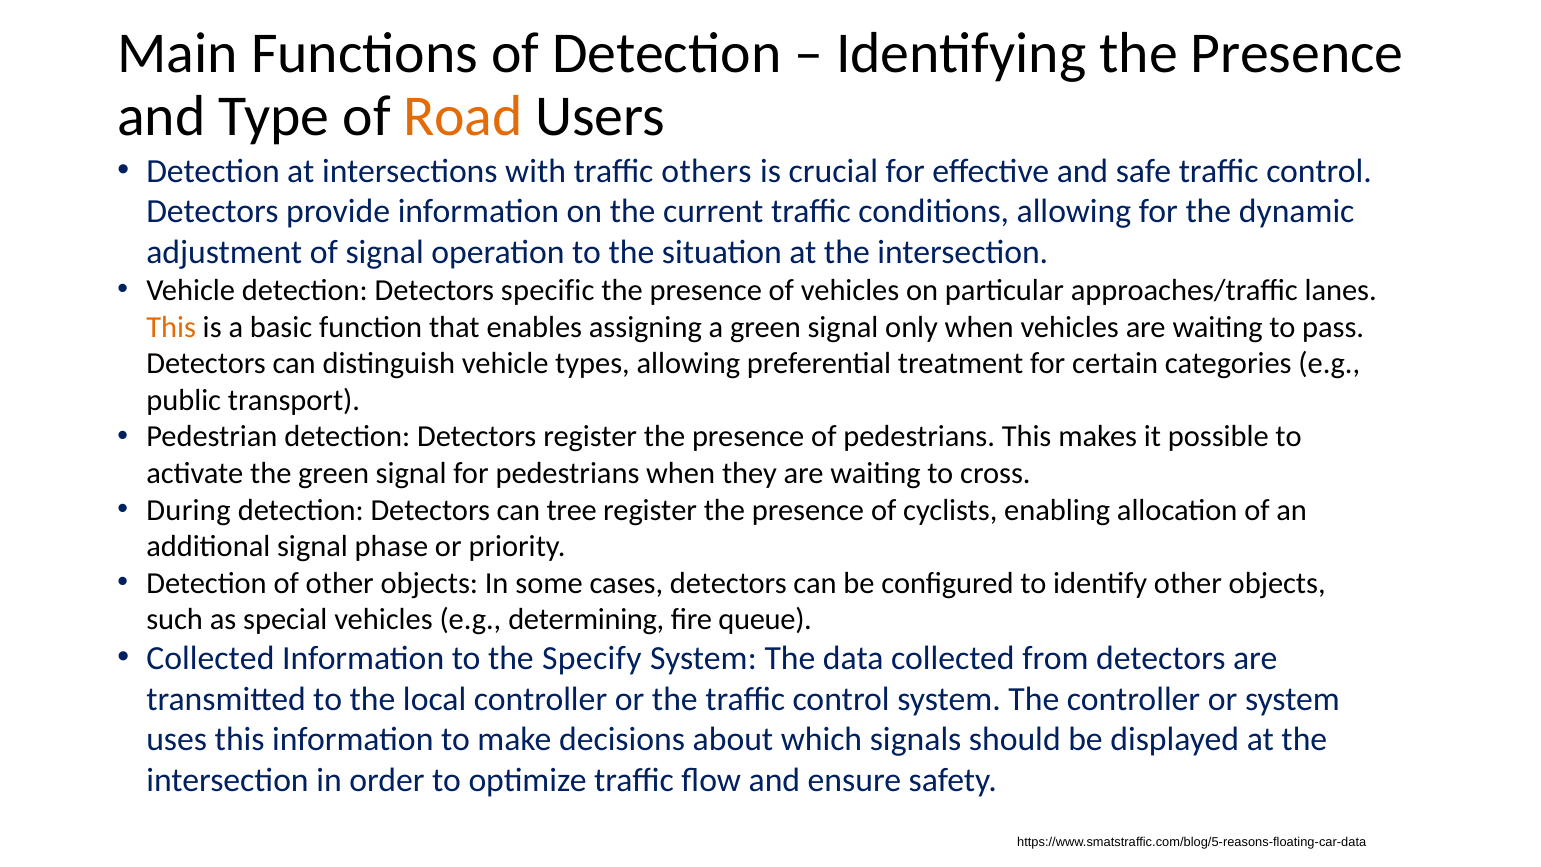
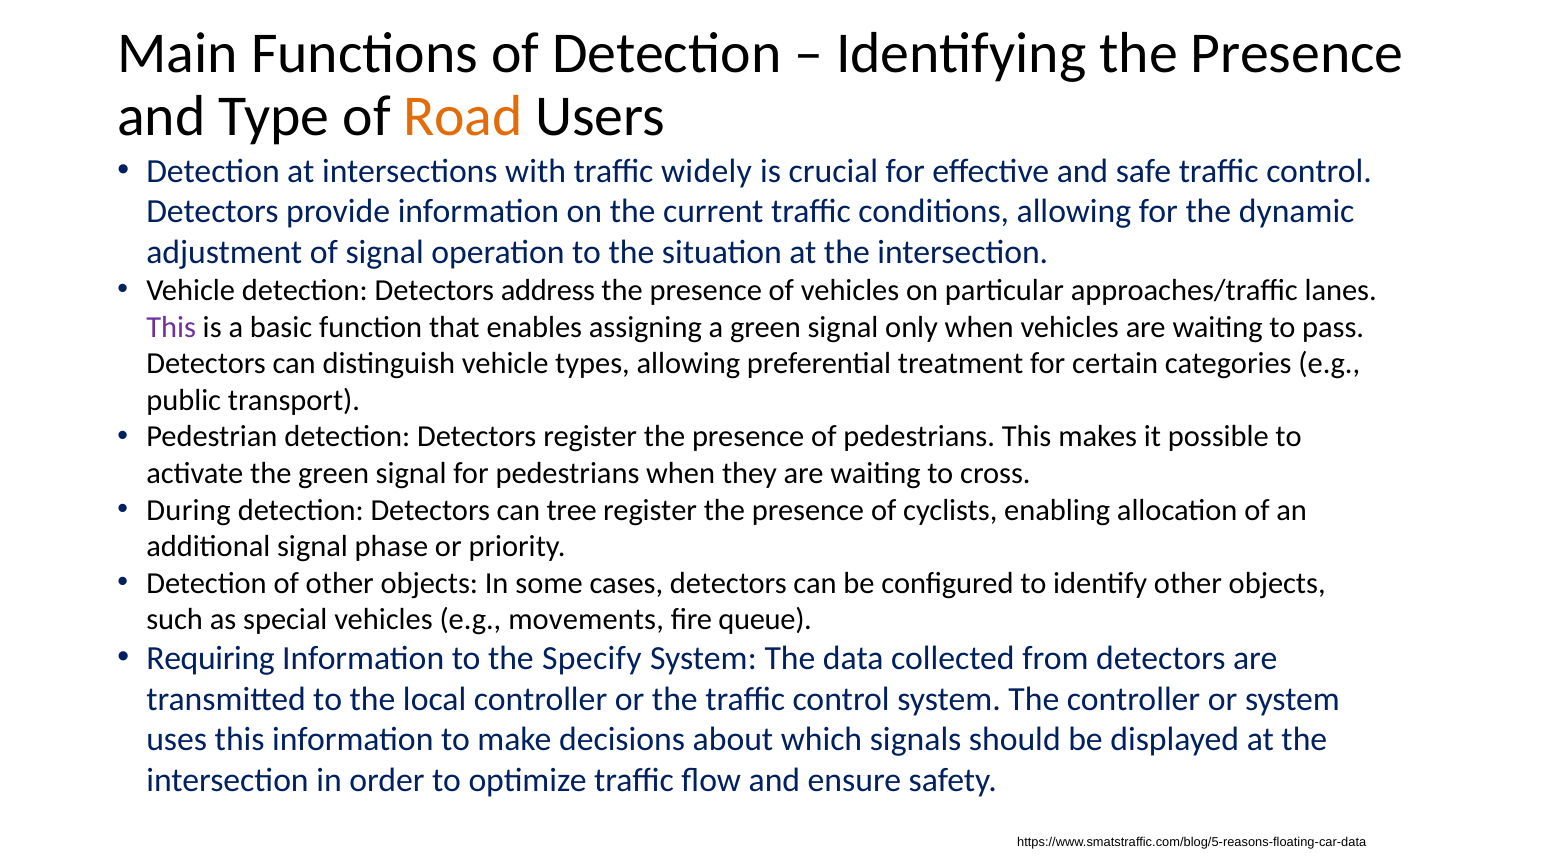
others: others -> widely
specific: specific -> address
This at (171, 327) colour: orange -> purple
determining: determining -> movements
Collected at (210, 658): Collected -> Requiring
